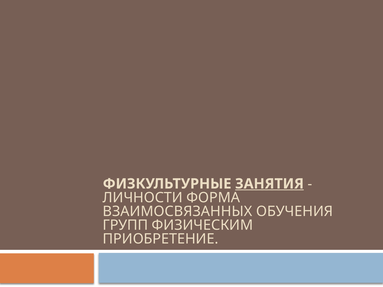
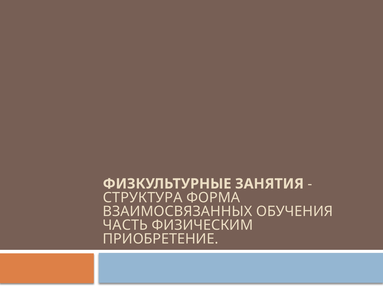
ЗАНЯТИЯ underline: present -> none
ЛИЧНОСТИ: ЛИЧНОСТИ -> СТРУКТУРА
ГРУПП: ГРУПП -> ЧАСТЬ
